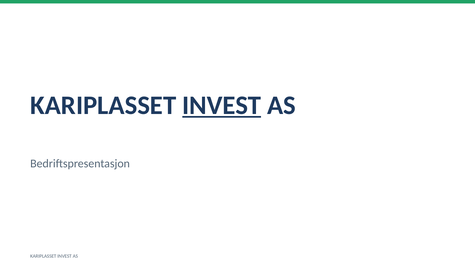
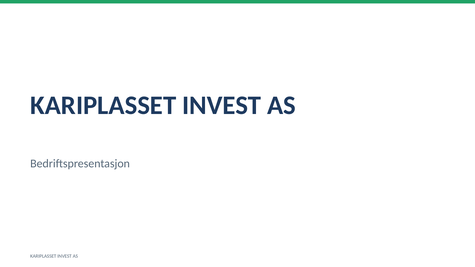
INVEST at (222, 105) underline: present -> none
